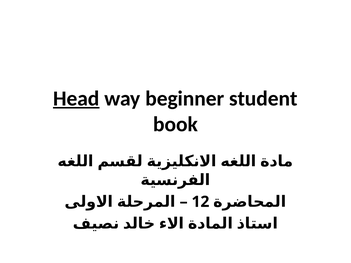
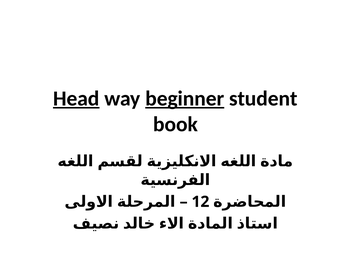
beginner underline: none -> present
